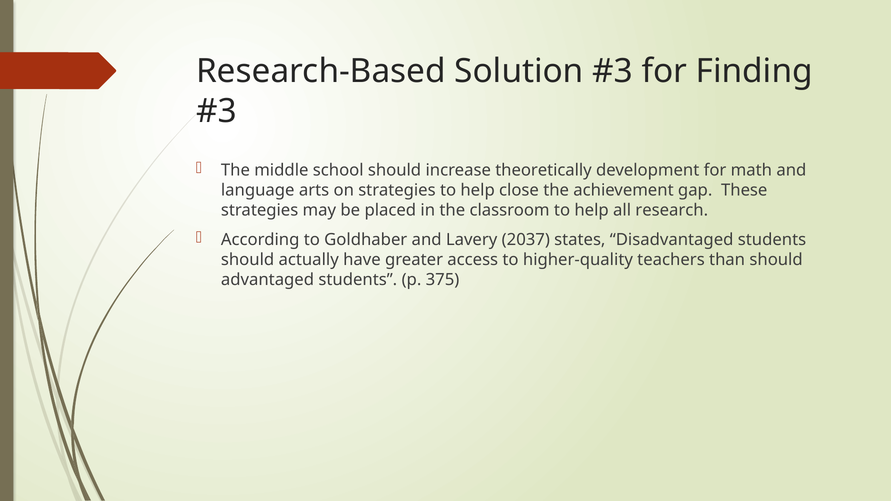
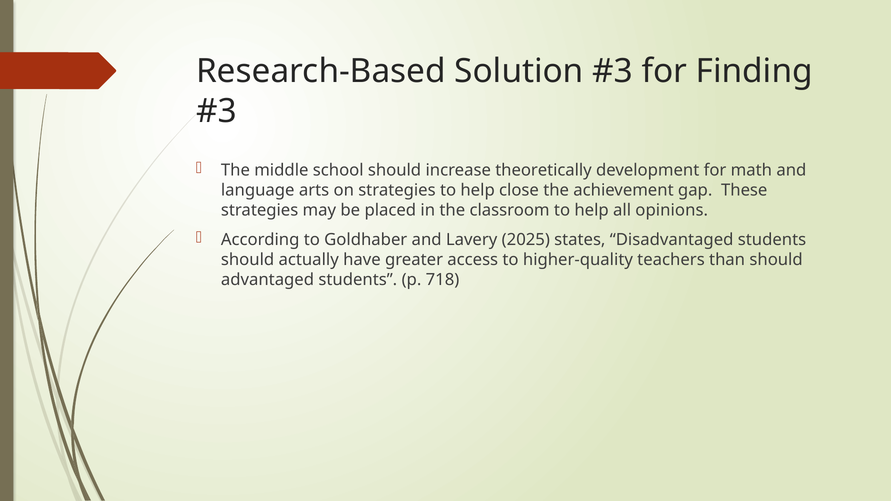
research: research -> opinions
2037: 2037 -> 2025
375: 375 -> 718
